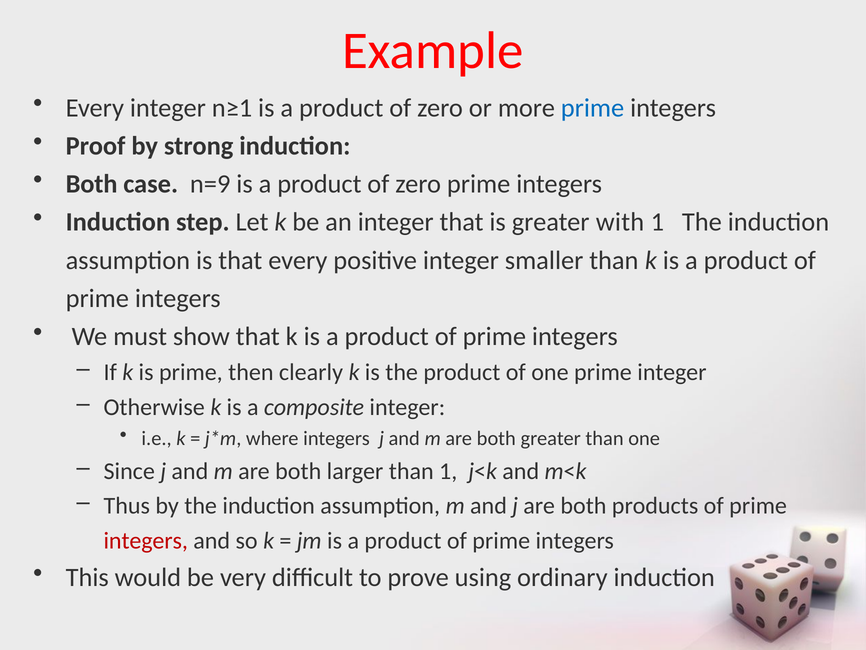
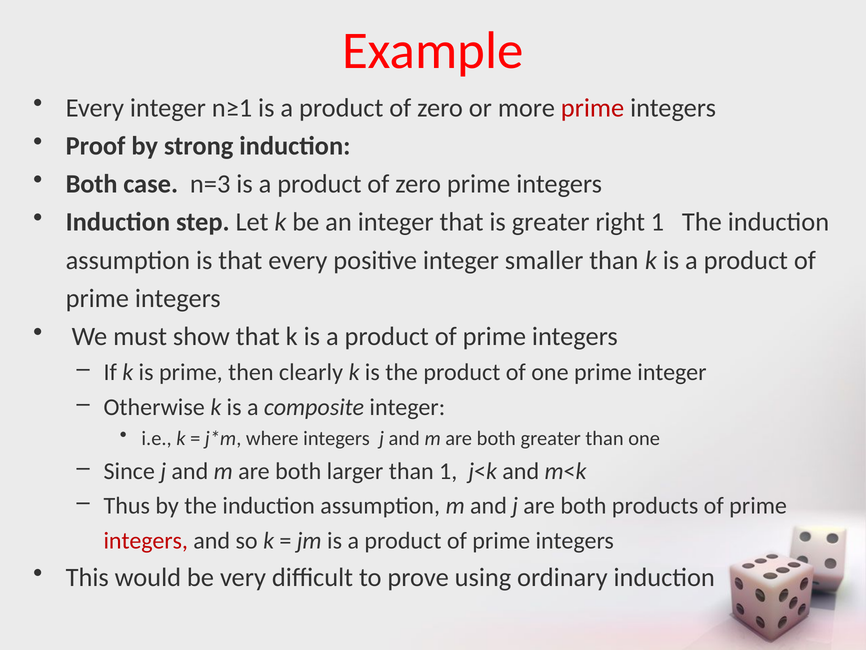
prime at (592, 108) colour: blue -> red
n=9: n=9 -> n=3
with: with -> right
